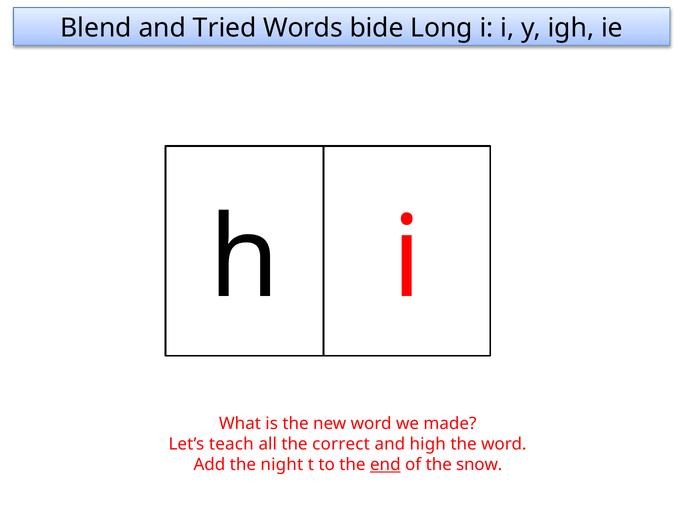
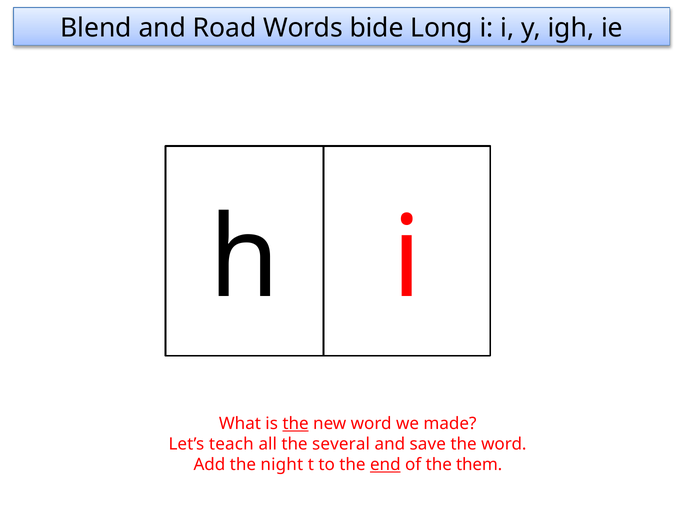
Tried: Tried -> Road
the at (296, 424) underline: none -> present
correct: correct -> several
high: high -> save
snow: snow -> them
